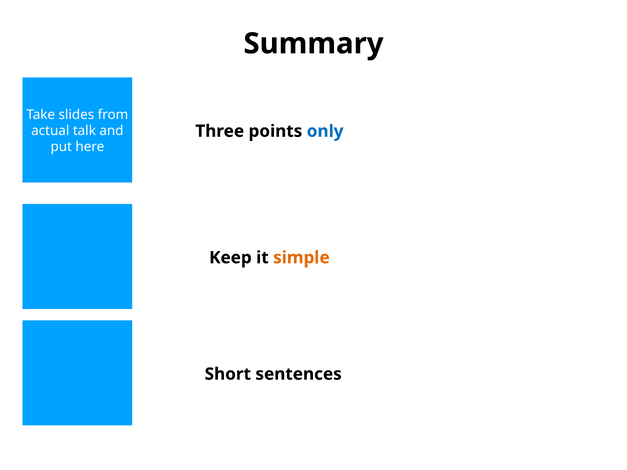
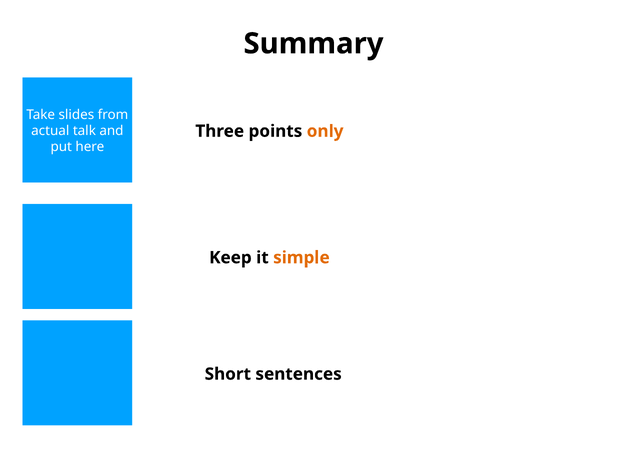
only colour: blue -> orange
